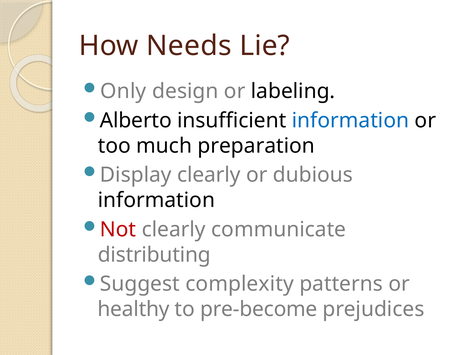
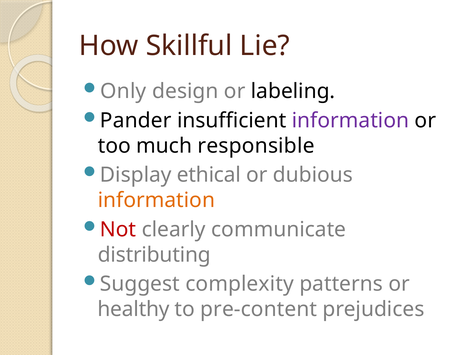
Needs: Needs -> Skillful
Alberto: Alberto -> Pander
information at (351, 120) colour: blue -> purple
preparation: preparation -> responsible
Display clearly: clearly -> ethical
information at (156, 200) colour: black -> orange
pre-become: pre-become -> pre-content
